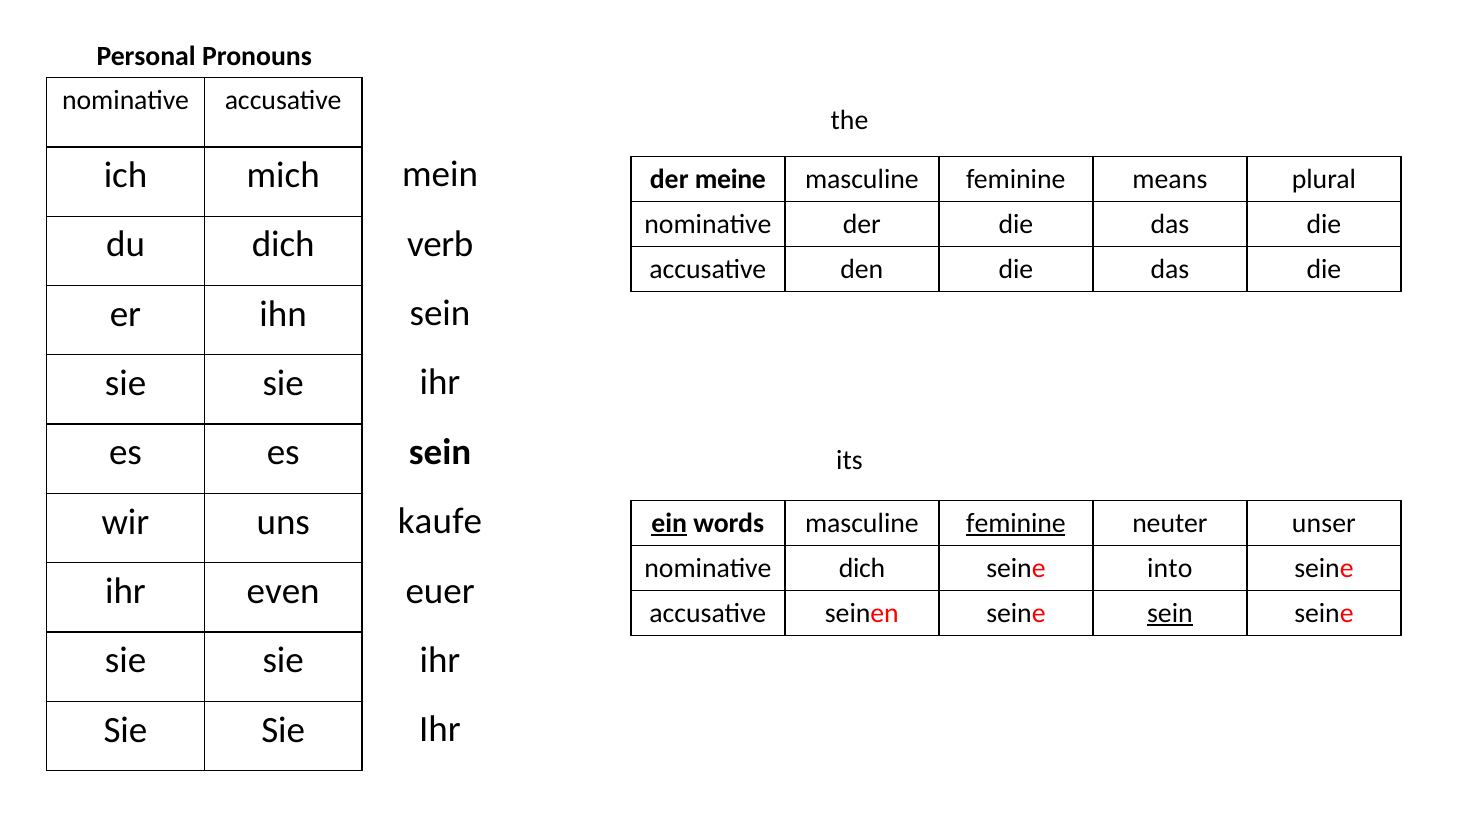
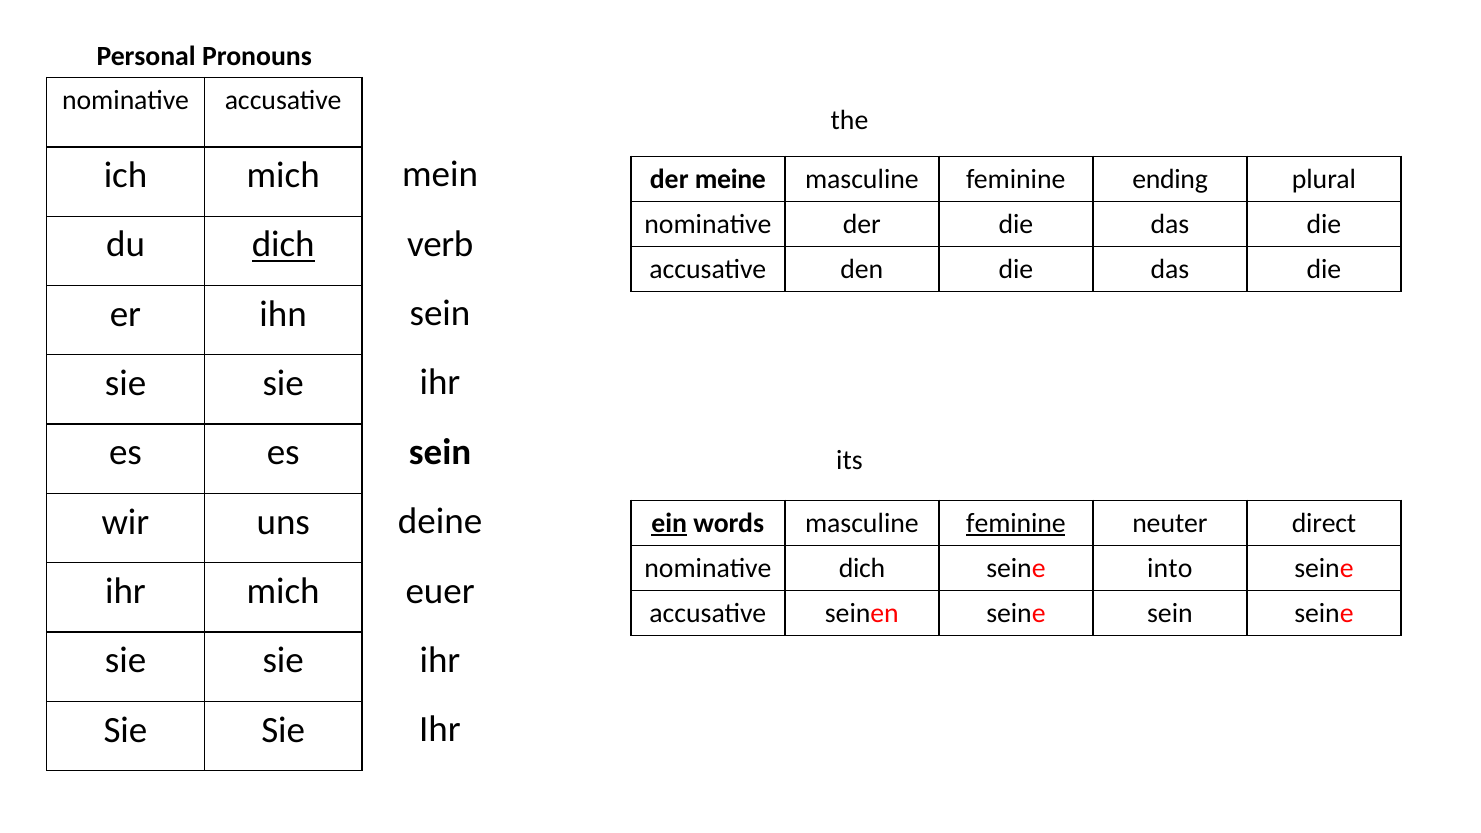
means: means -> ending
dich at (283, 245) underline: none -> present
kaufe: kaufe -> deine
unser: unser -> direct
ihr even: even -> mich
sein at (1170, 613) underline: present -> none
